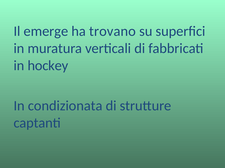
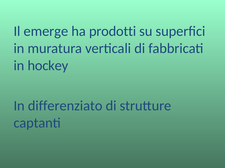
trovano: trovano -> prodotti
condizionata: condizionata -> differenziato
